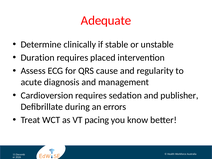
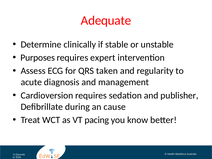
Duration: Duration -> Purposes
placed: placed -> expert
cause: cause -> taken
errors: errors -> cause
